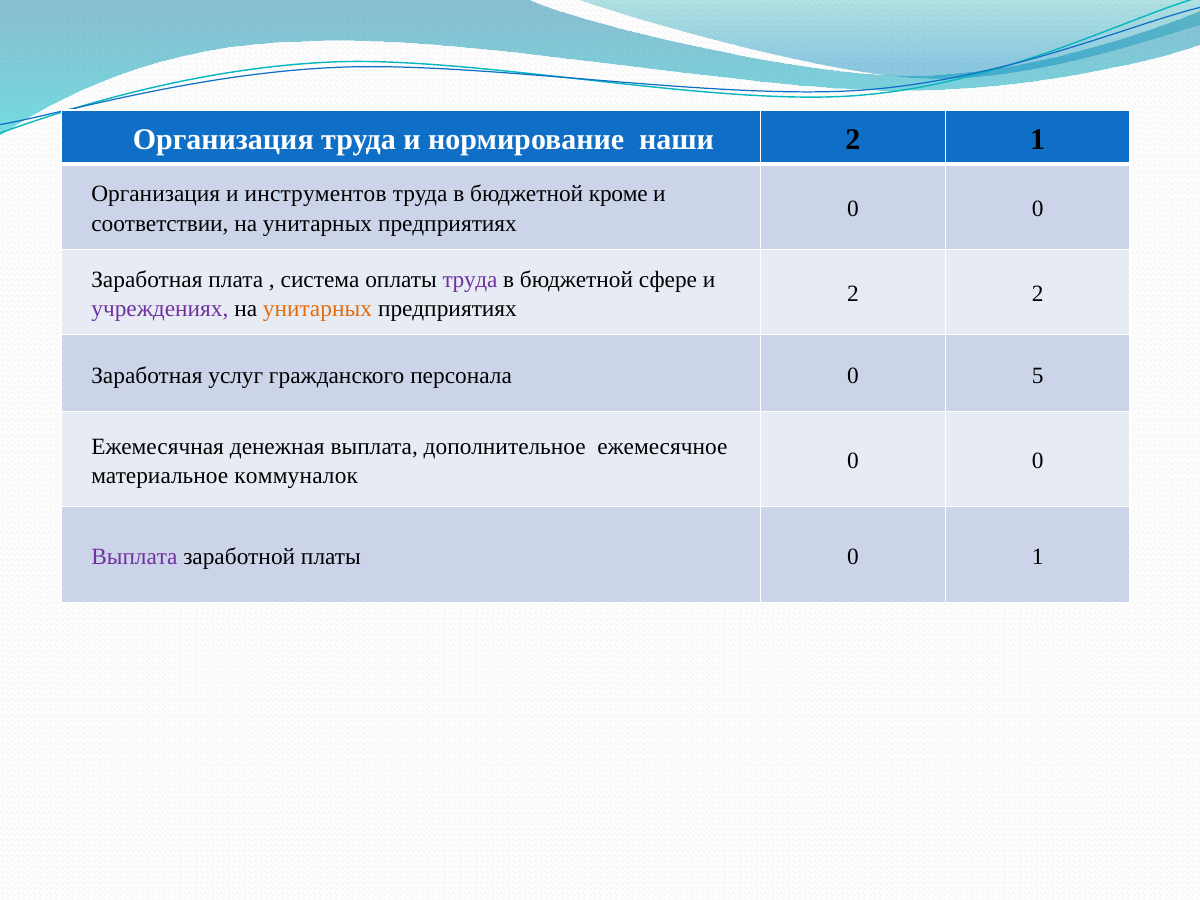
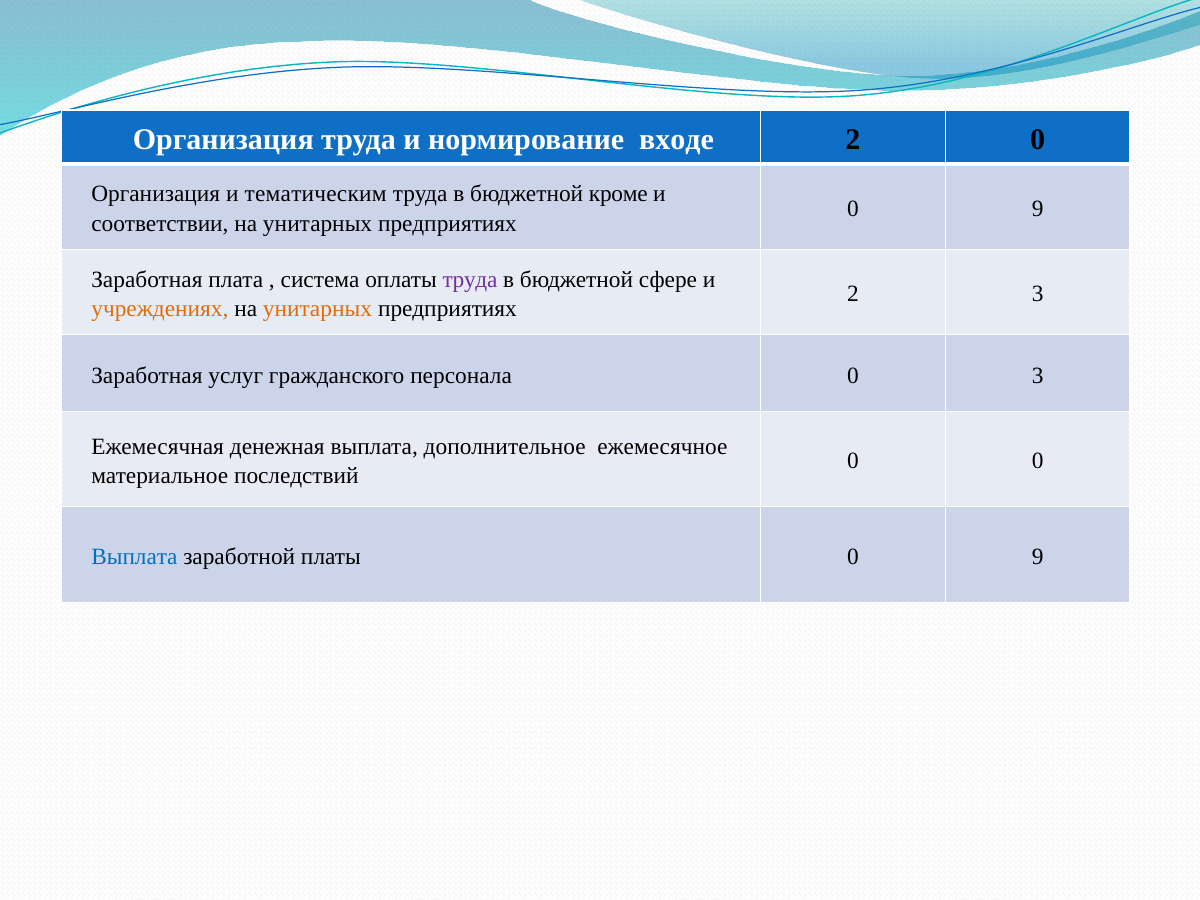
наши: наши -> входе
2 1: 1 -> 0
инструментов: инструментов -> тематическим
0 at (1038, 209): 0 -> 9
2 2: 2 -> 3
учреждениях colour: purple -> orange
0 5: 5 -> 3
коммуналок: коммуналок -> последствий
Выплата at (134, 557) colour: purple -> blue
платы 0 1: 1 -> 9
